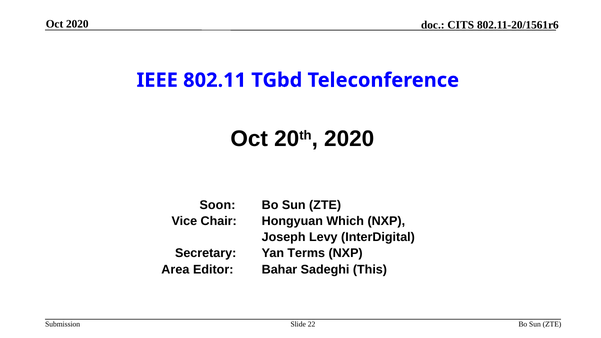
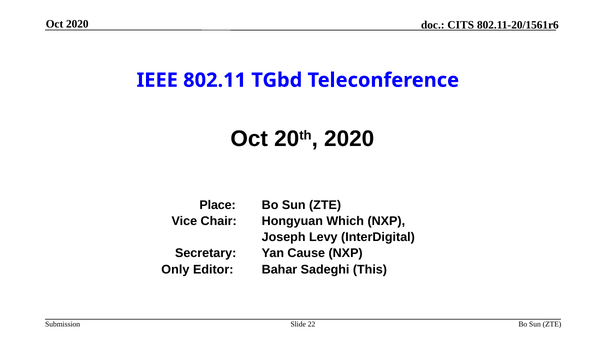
Soon: Soon -> Place
Terms: Terms -> Cause
Area: Area -> Only
